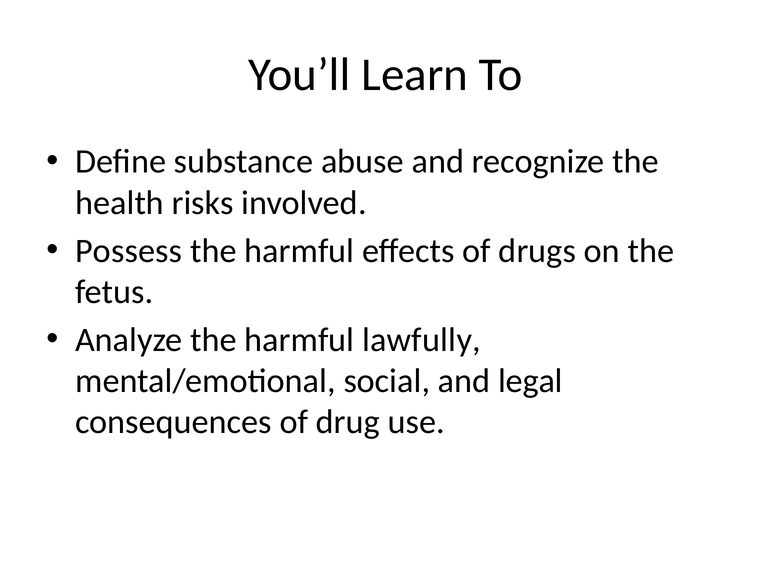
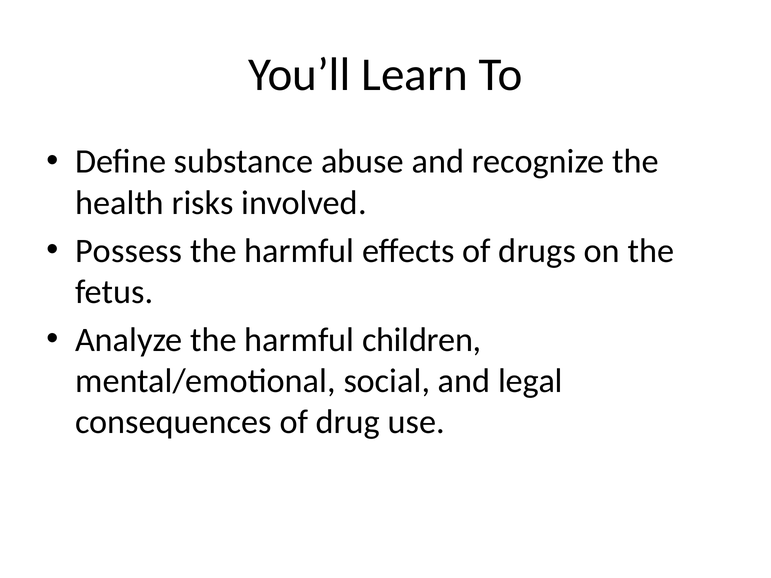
lawfully: lawfully -> children
